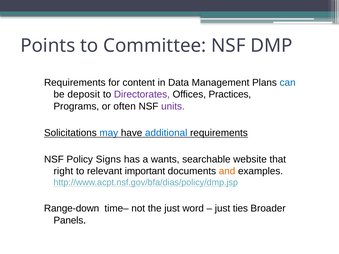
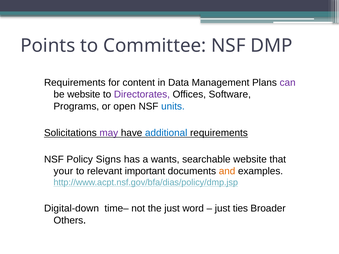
can colour: blue -> purple
be deposit: deposit -> website
Practices: Practices -> Software
often: often -> open
units colour: purple -> blue
may colour: blue -> purple
right: right -> your
Range-down: Range-down -> Digital-down
Panels: Panels -> Others
